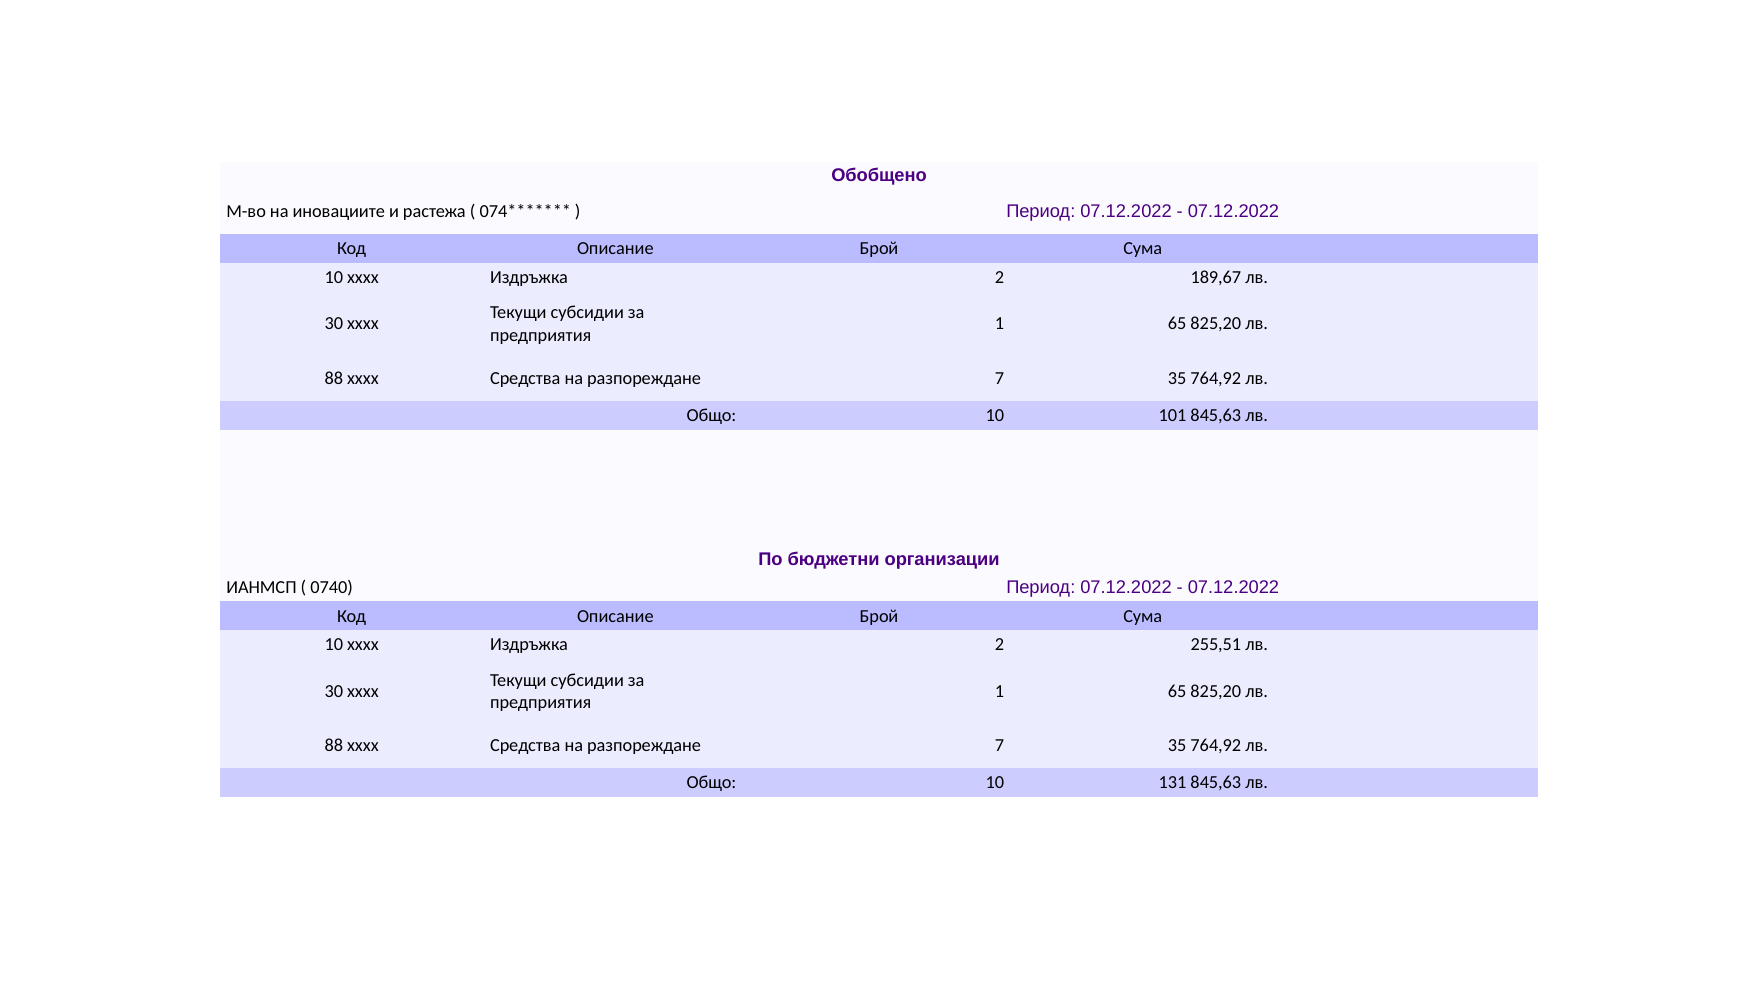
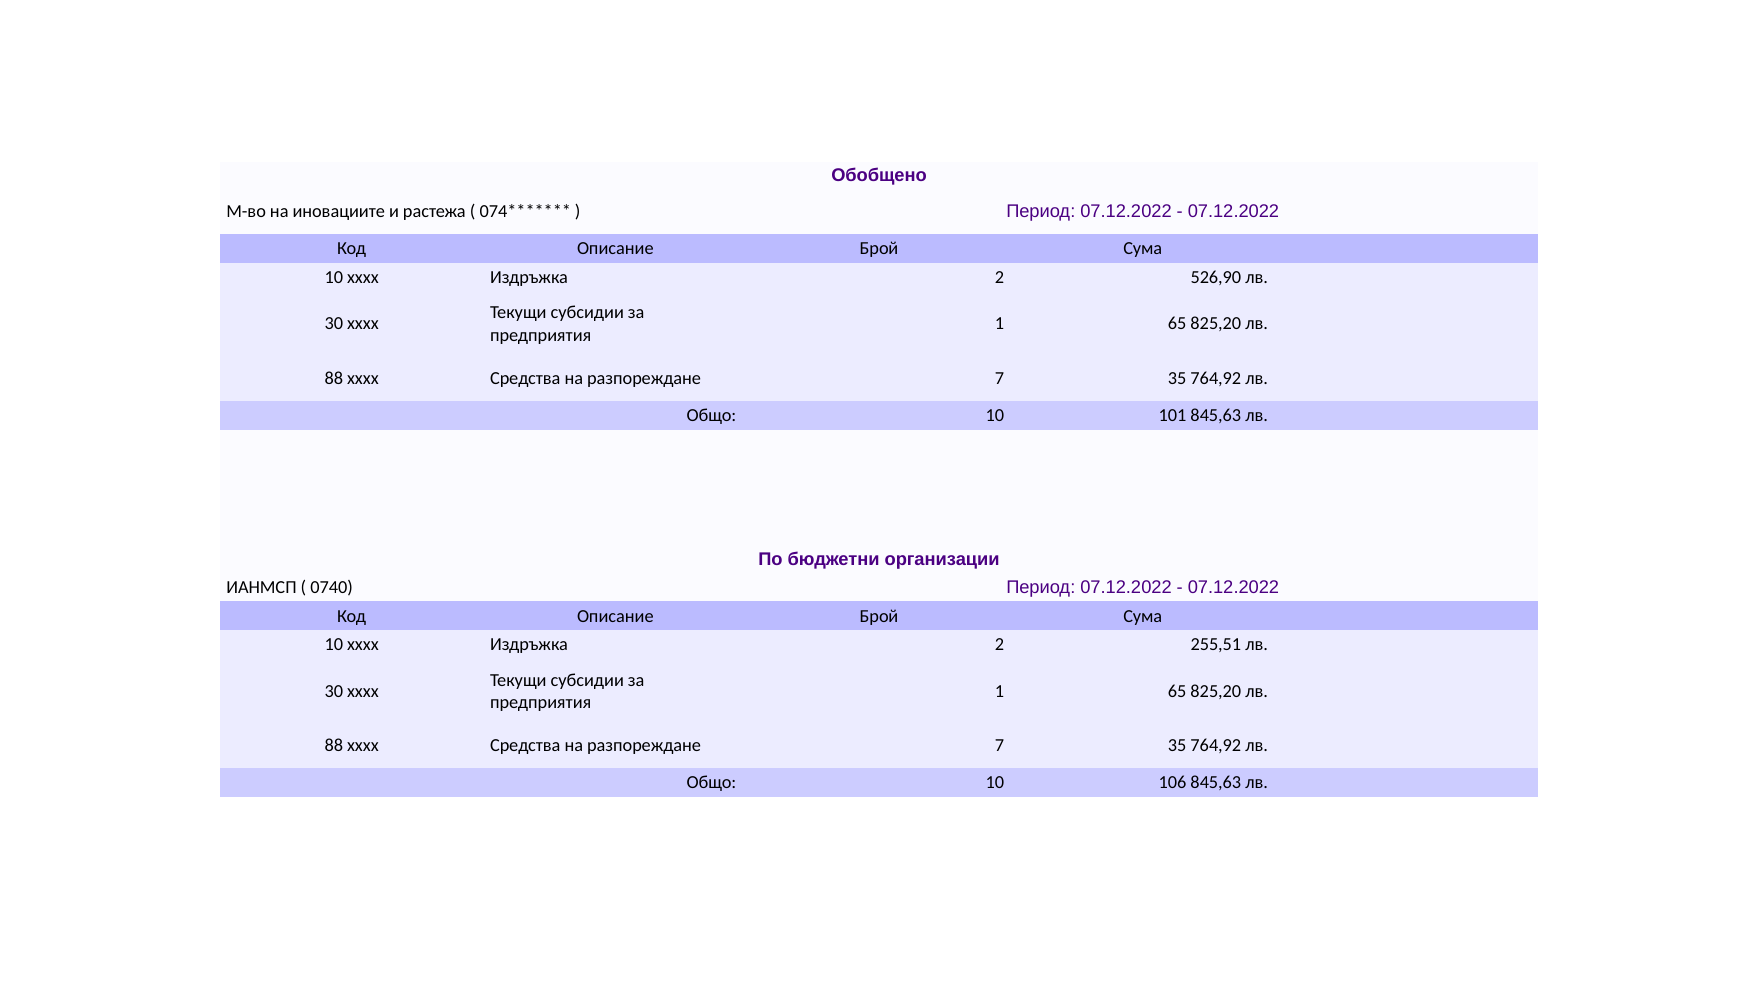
189,67: 189,67 -> 526,90
131: 131 -> 106
